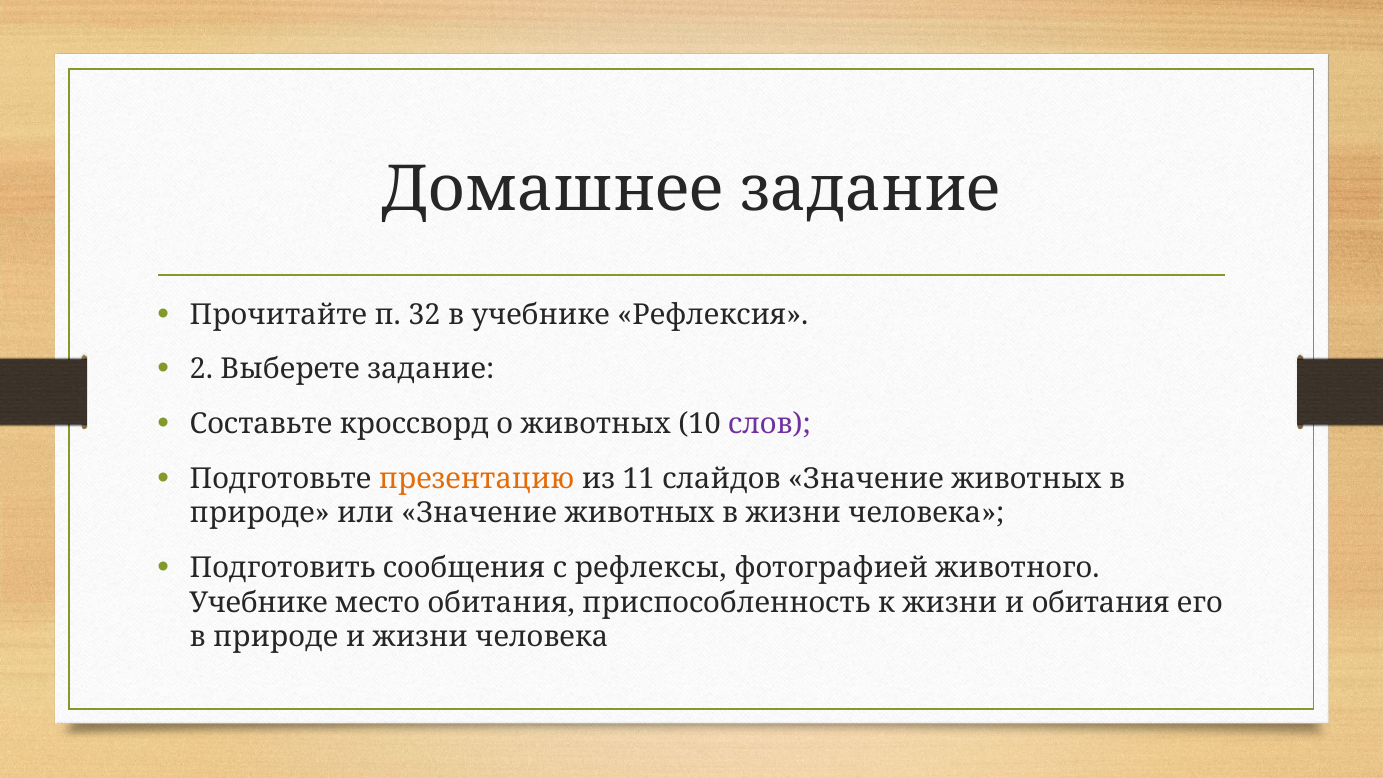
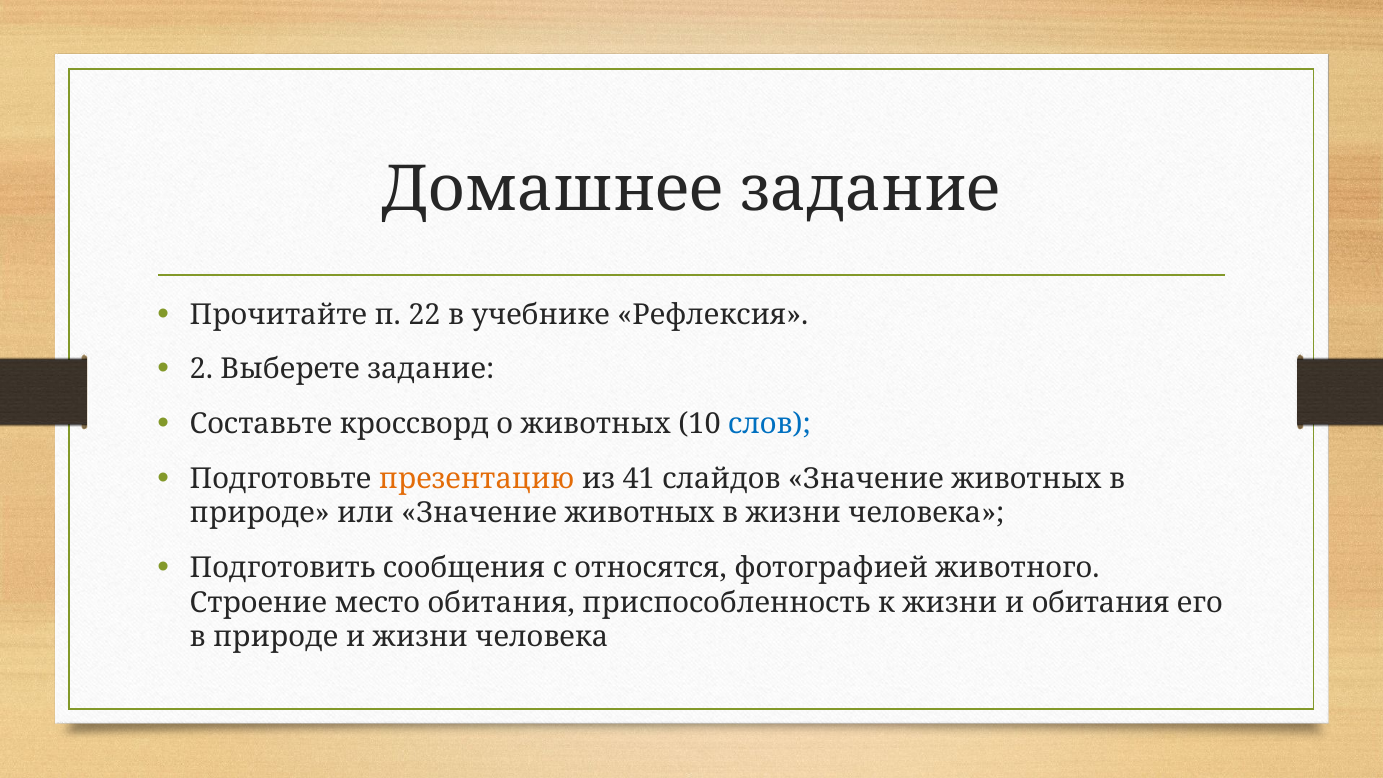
32: 32 -> 22
слов colour: purple -> blue
11: 11 -> 41
рефлексы: рефлексы -> относятся
Учебнике at (259, 603): Учебнике -> Строение
